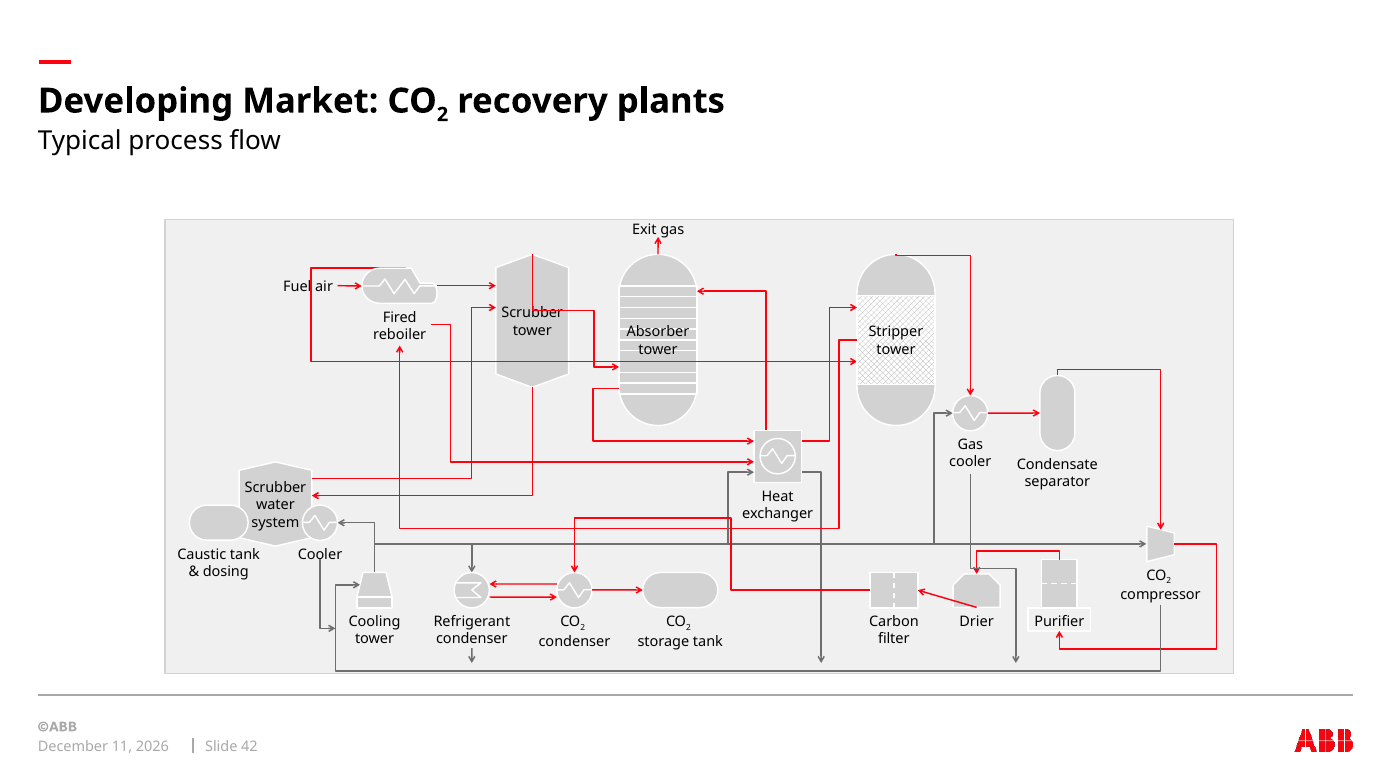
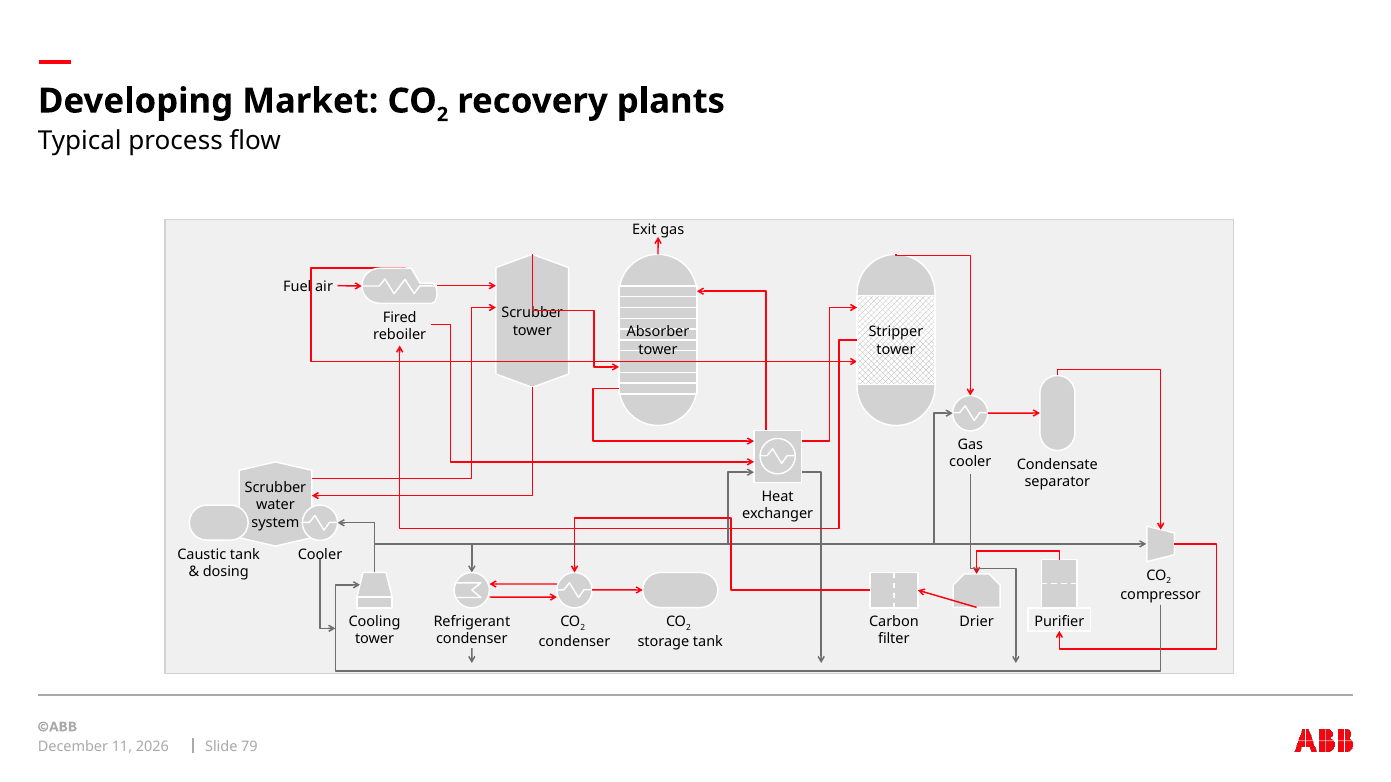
42: 42 -> 79
